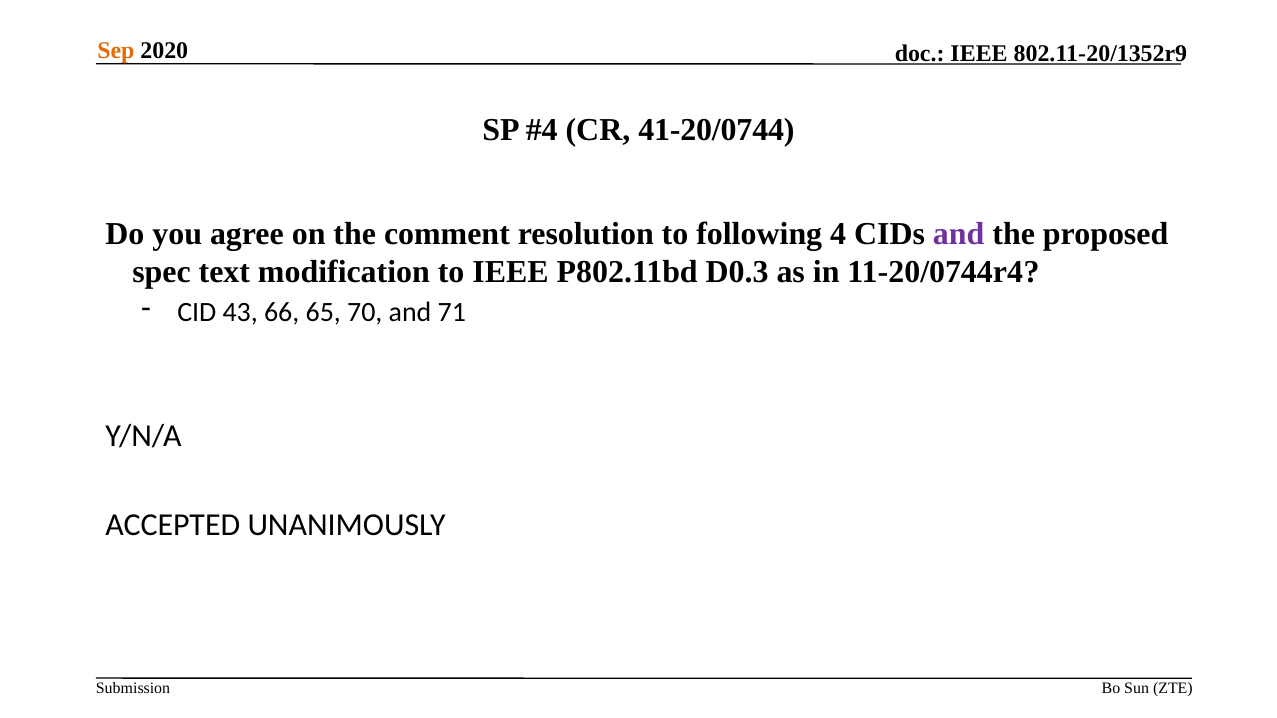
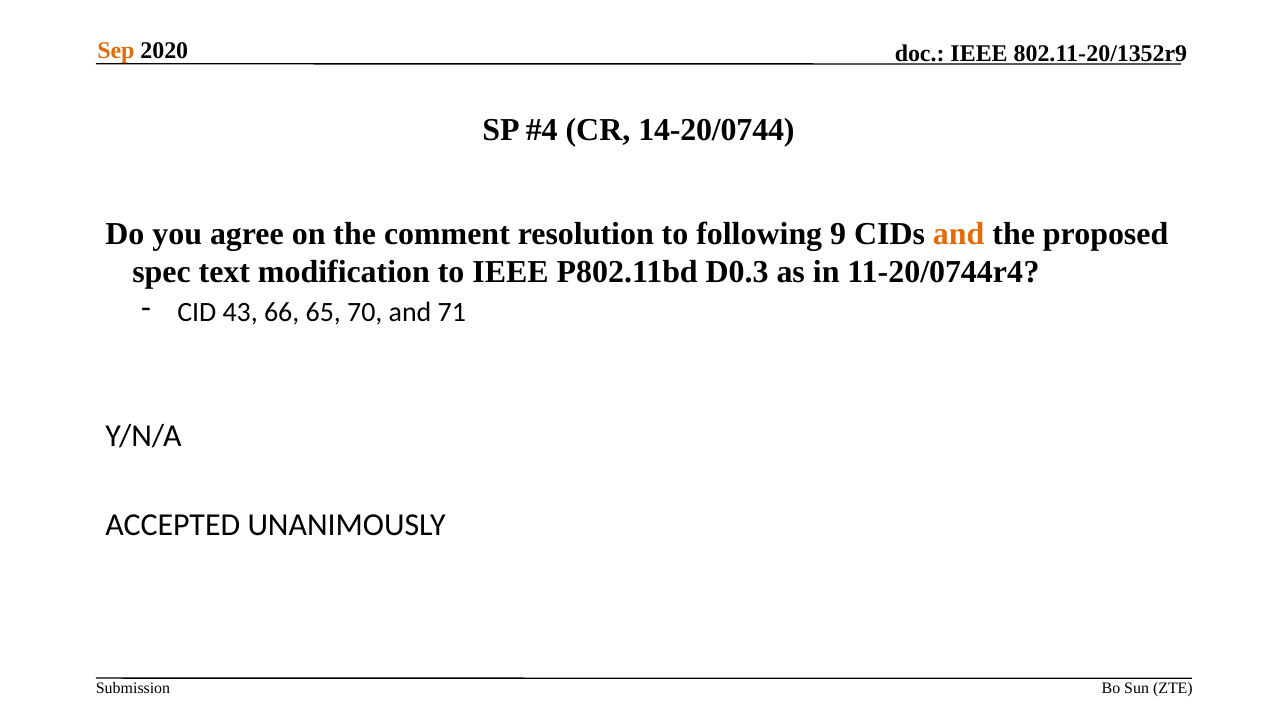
41-20/0744: 41-20/0744 -> 14-20/0744
4: 4 -> 9
and at (959, 234) colour: purple -> orange
